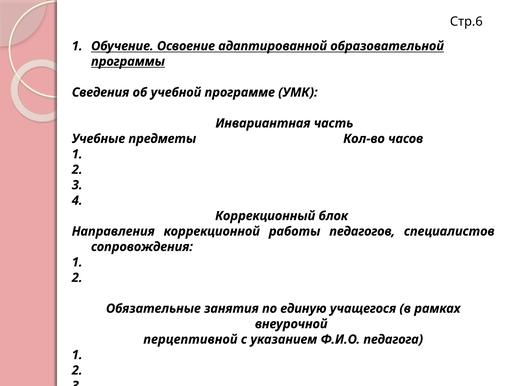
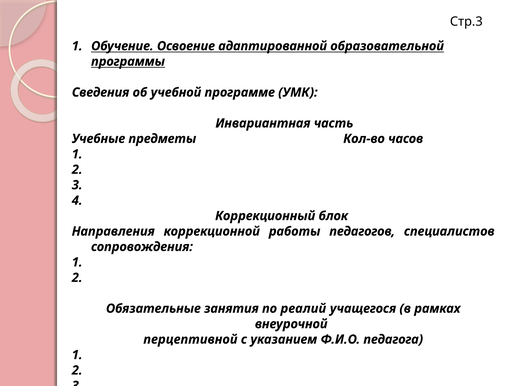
Стр.6: Стр.6 -> Стр.3
единую: единую -> реалий
